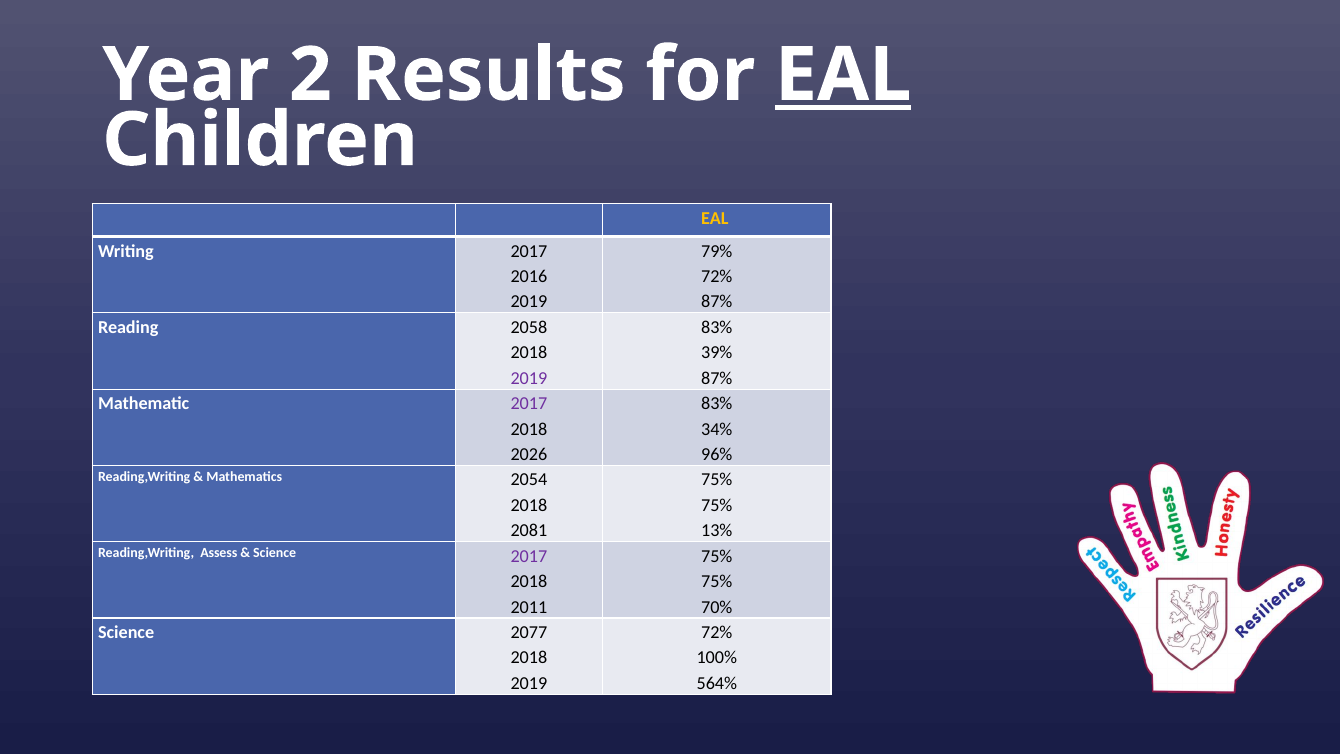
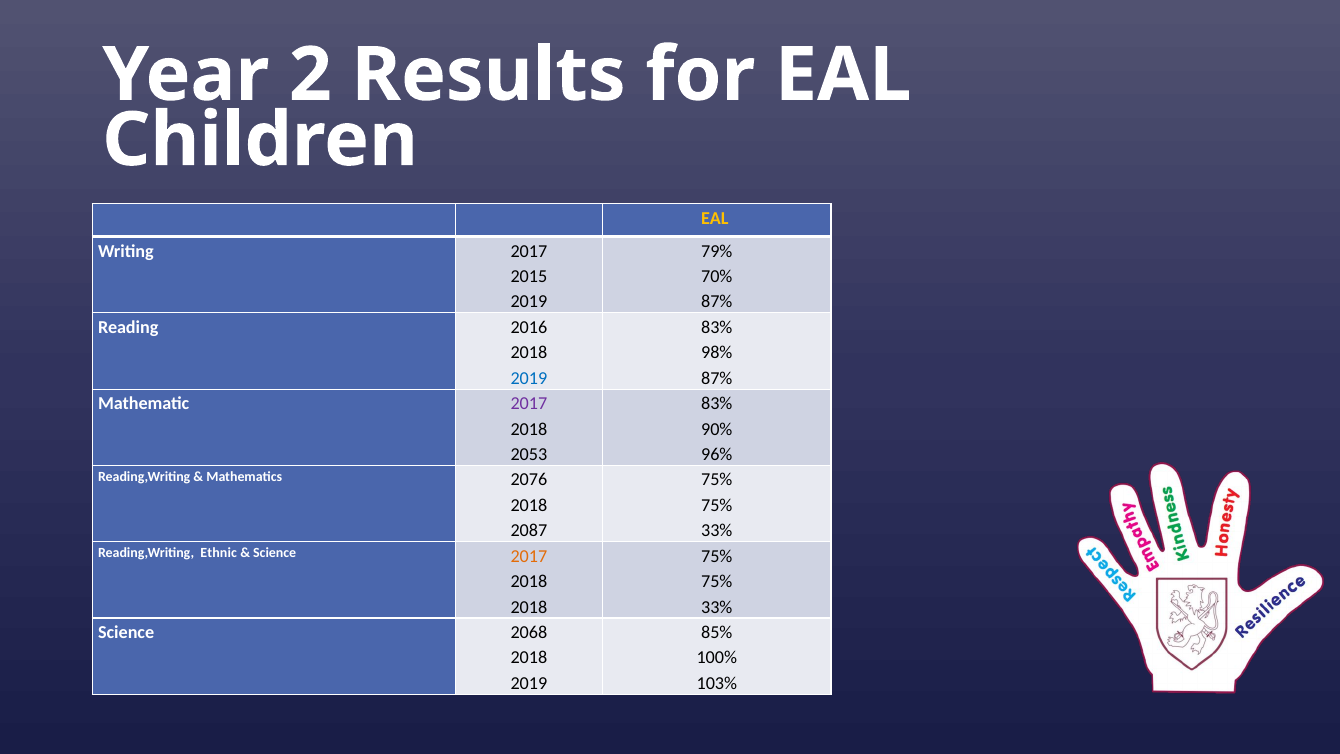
EAL at (843, 75) underline: present -> none
2016: 2016 -> 2015
72% at (717, 276): 72% -> 70%
2058: 2058 -> 2016
39%: 39% -> 98%
2019 at (529, 378) colour: purple -> blue
34%: 34% -> 90%
2026: 2026 -> 2053
2054: 2054 -> 2076
2081: 2081 -> 2087
13% at (717, 531): 13% -> 33%
Assess: Assess -> Ethnic
2017 at (529, 556) colour: purple -> orange
2011 at (529, 607): 2011 -> 2018
70% at (717, 607): 70% -> 33%
2077: 2077 -> 2068
72% at (717, 632): 72% -> 85%
564%: 564% -> 103%
